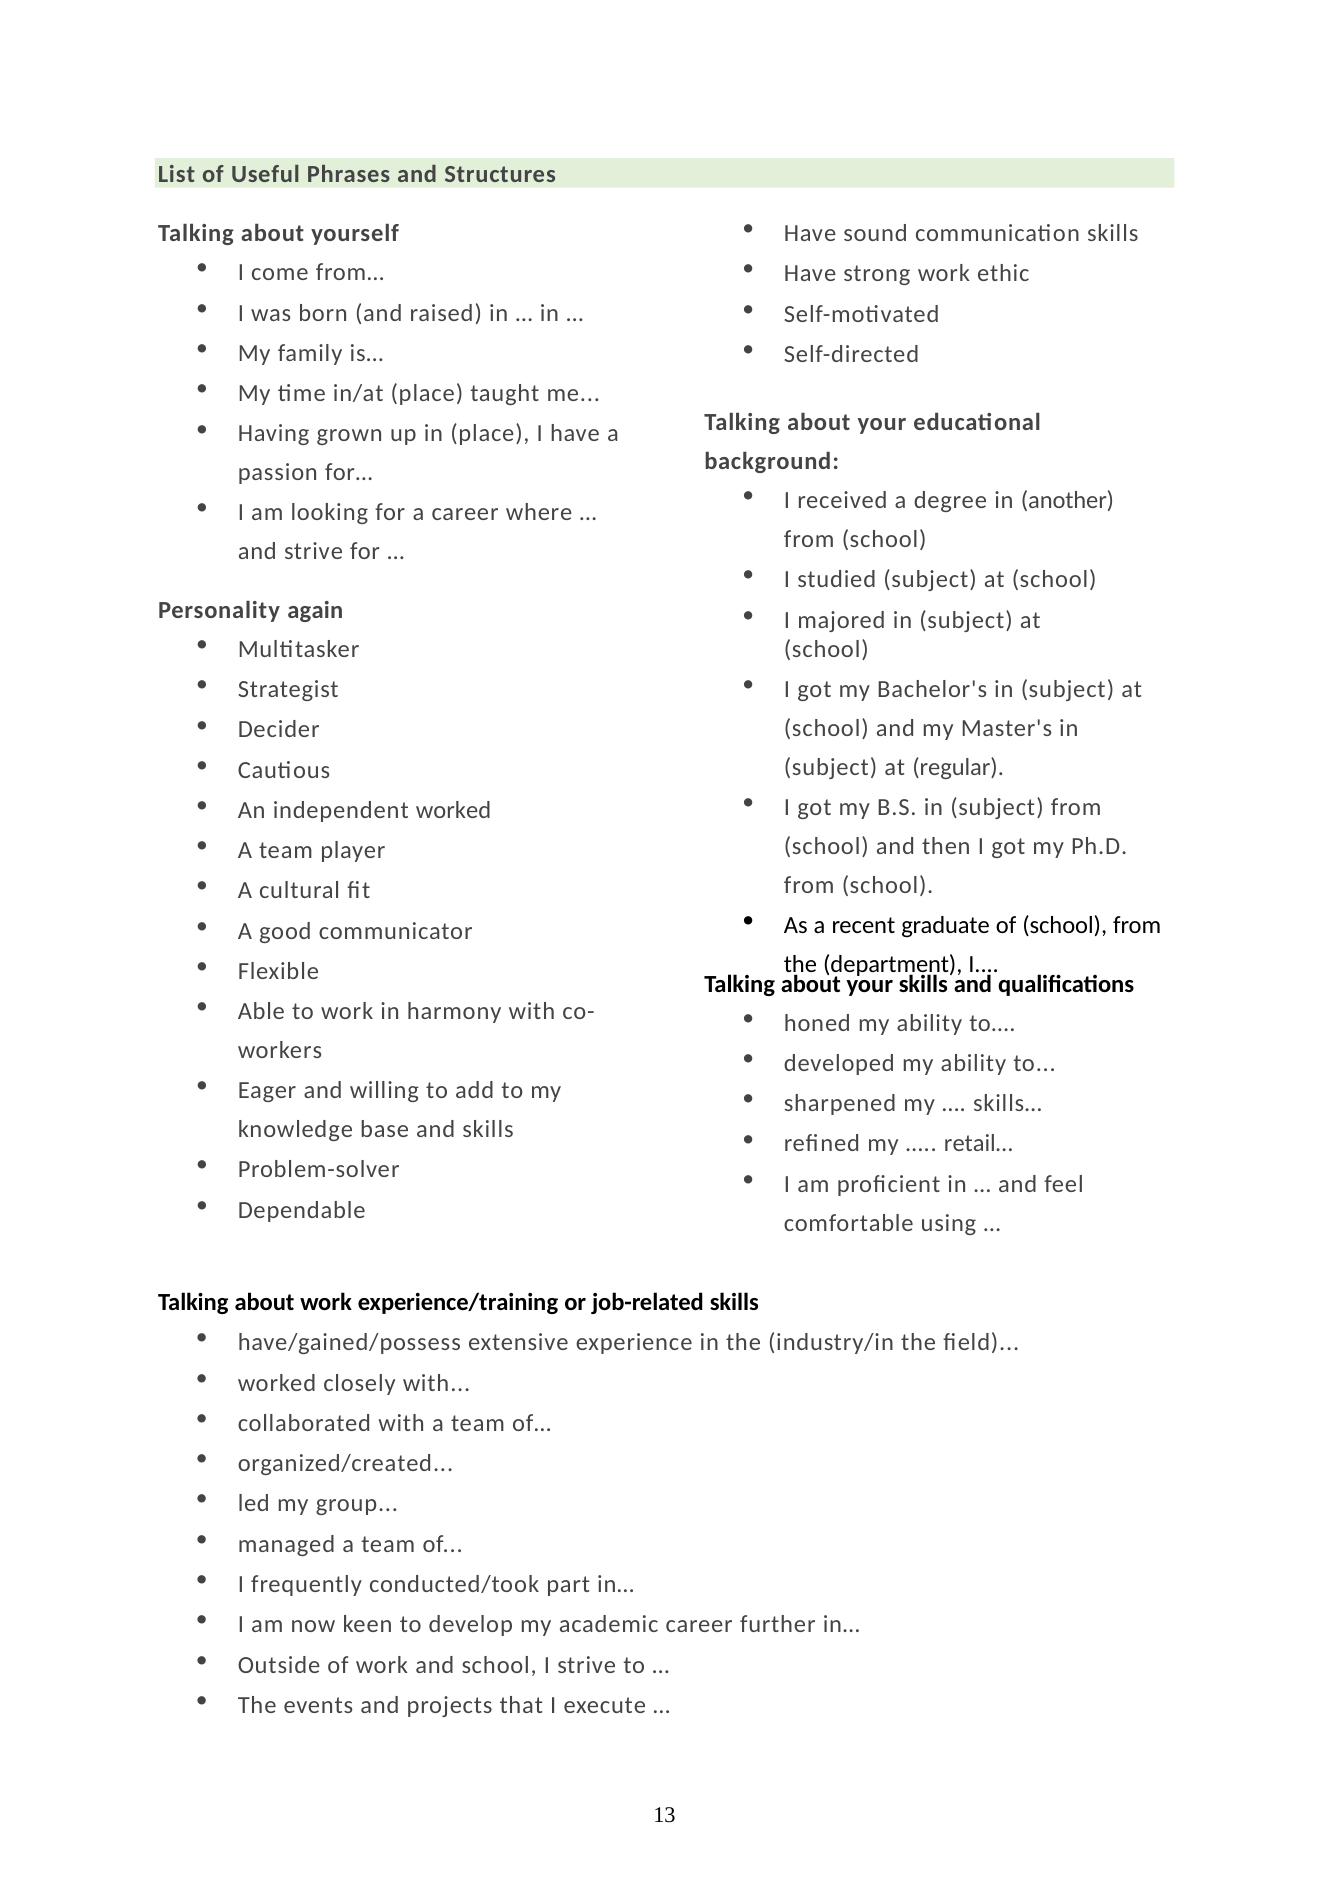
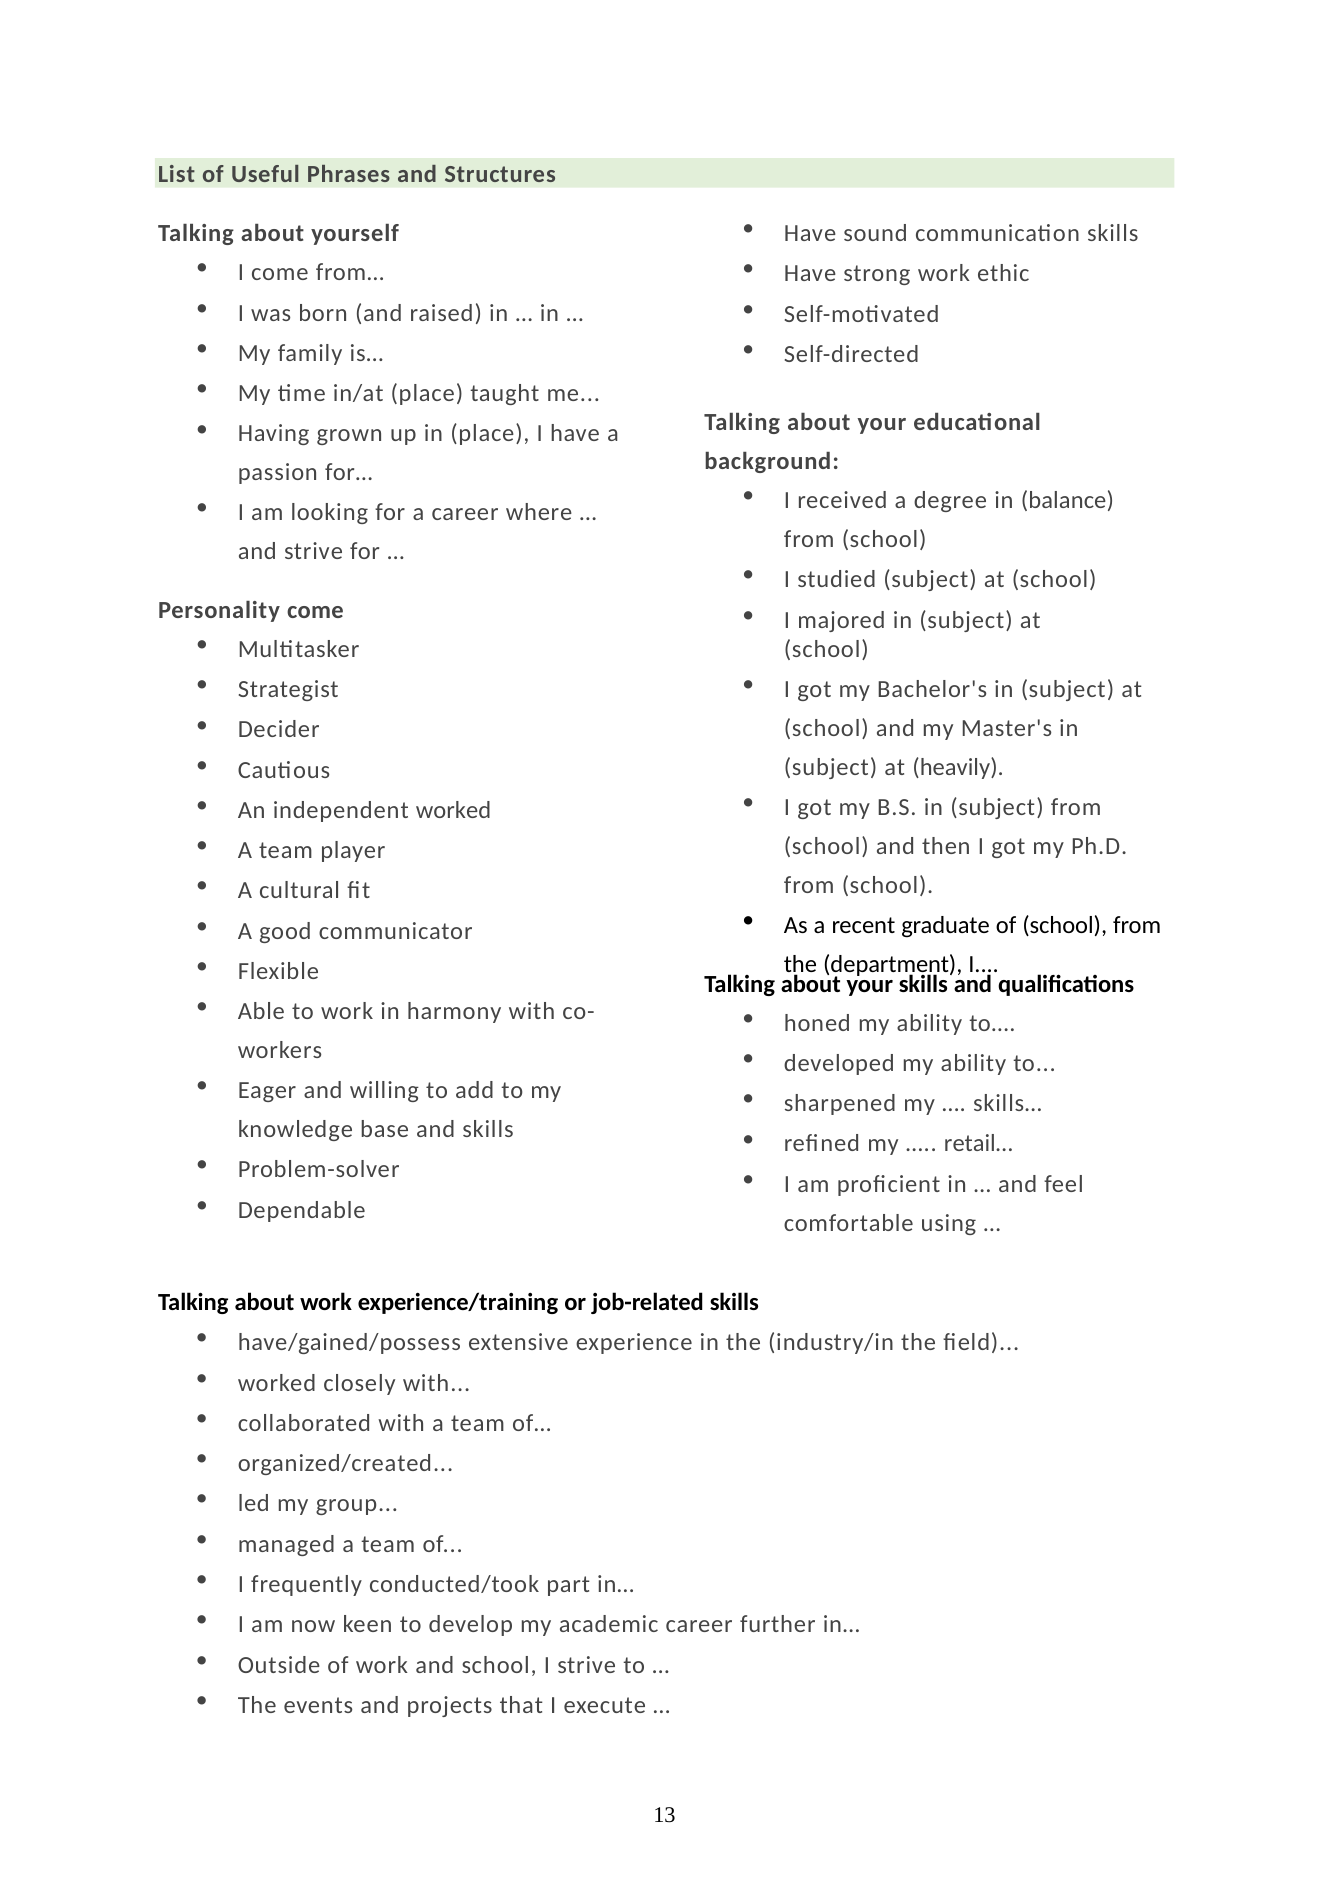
another: another -> balance
Personality again: again -> come
regular: regular -> heavily
